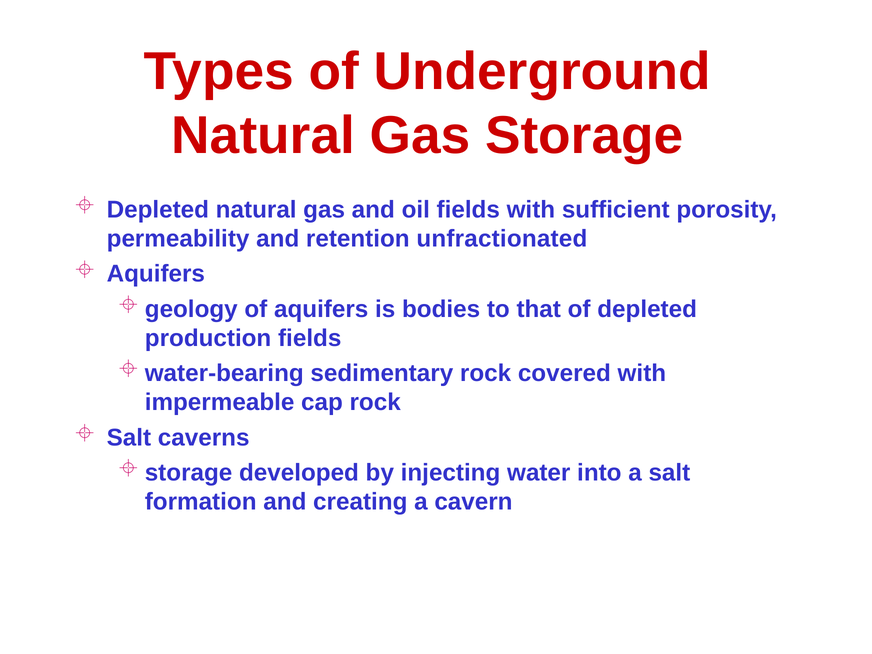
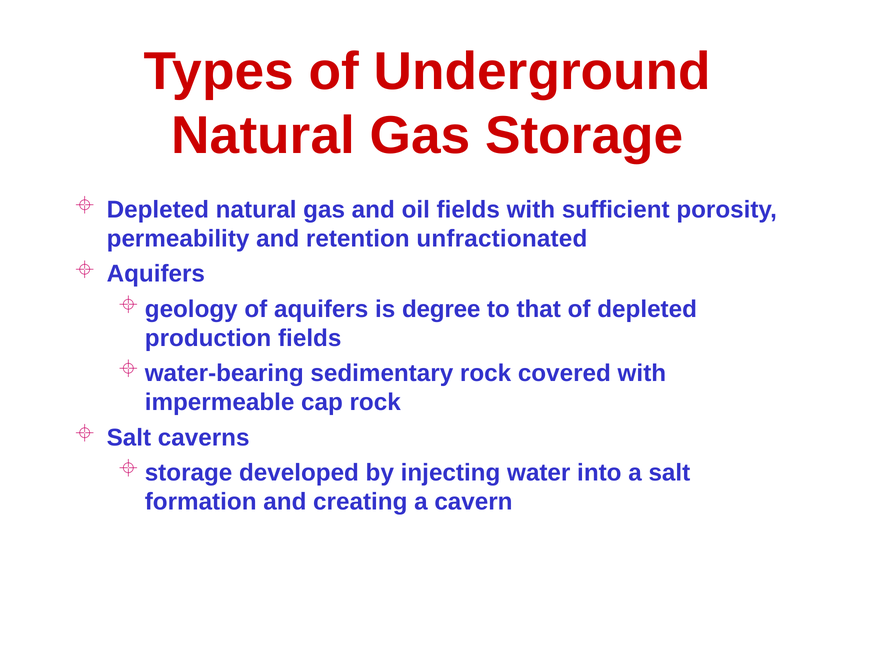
bodies: bodies -> degree
